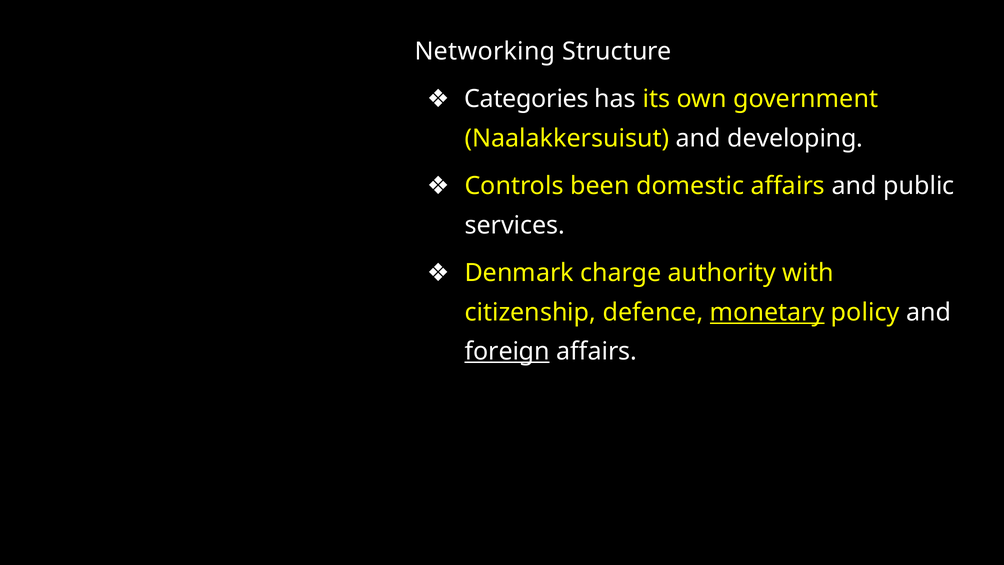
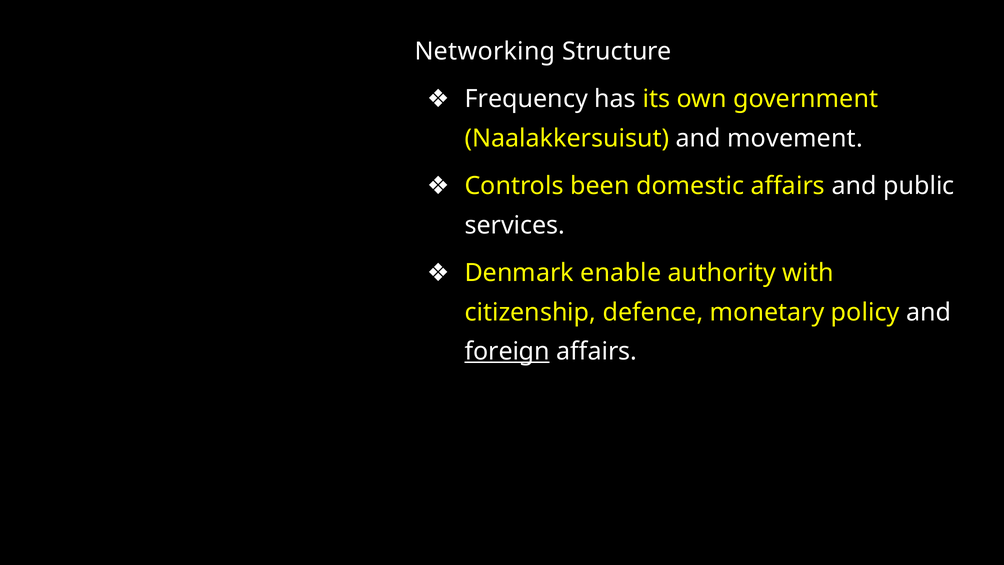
Categories: Categories -> Frequency
developing: developing -> movement
charge: charge -> enable
monetary underline: present -> none
